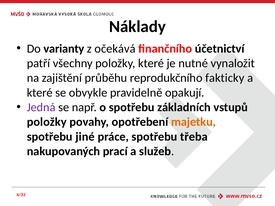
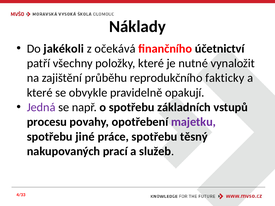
varianty: varianty -> jakékoli
položky at (47, 122): položky -> procesu
majetku colour: orange -> purple
třeba: třeba -> těsný
